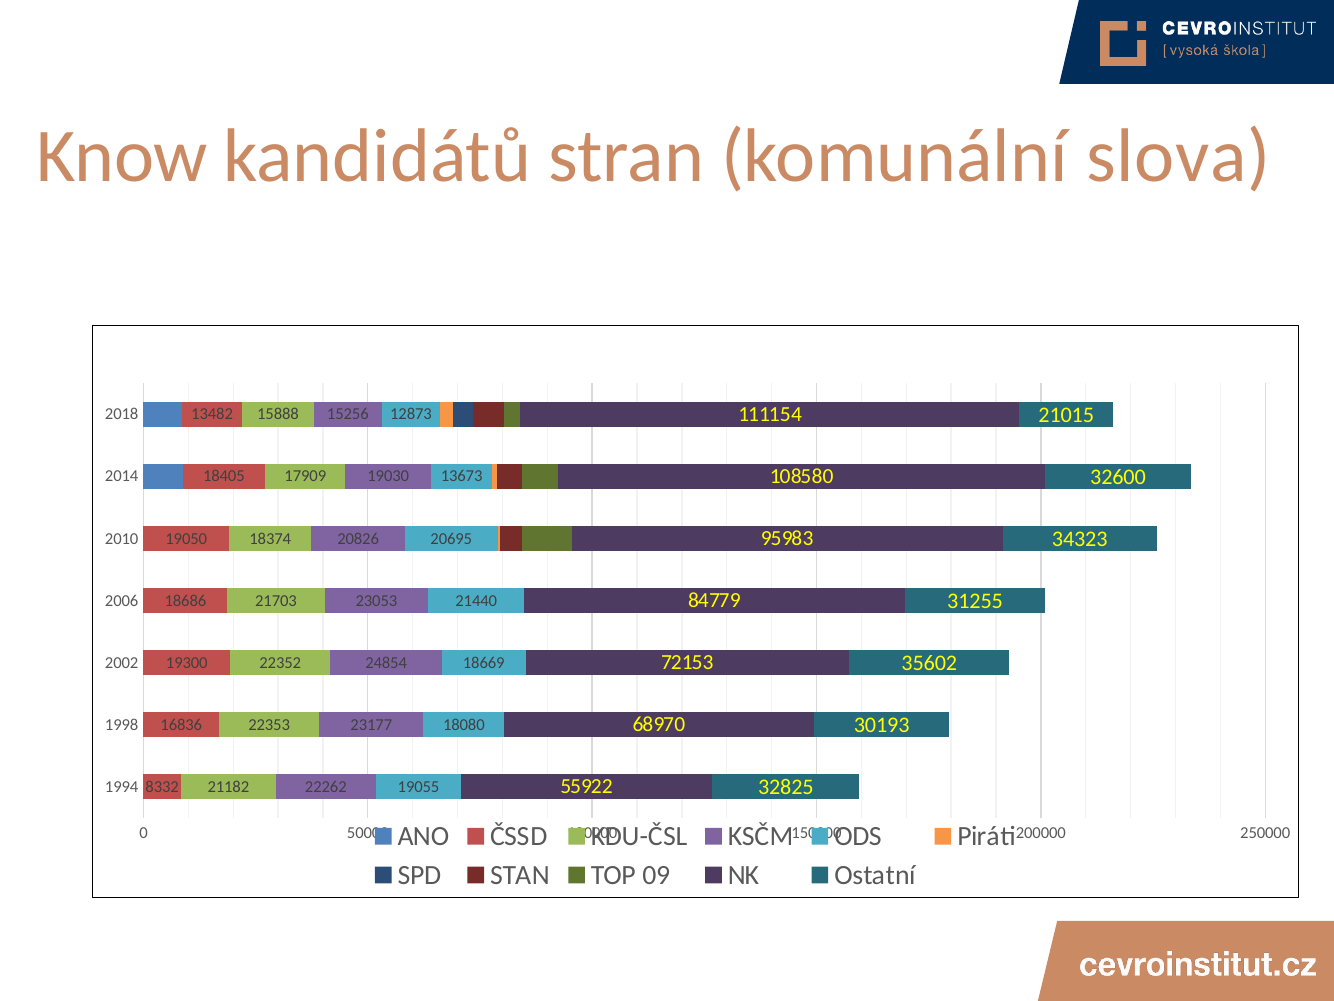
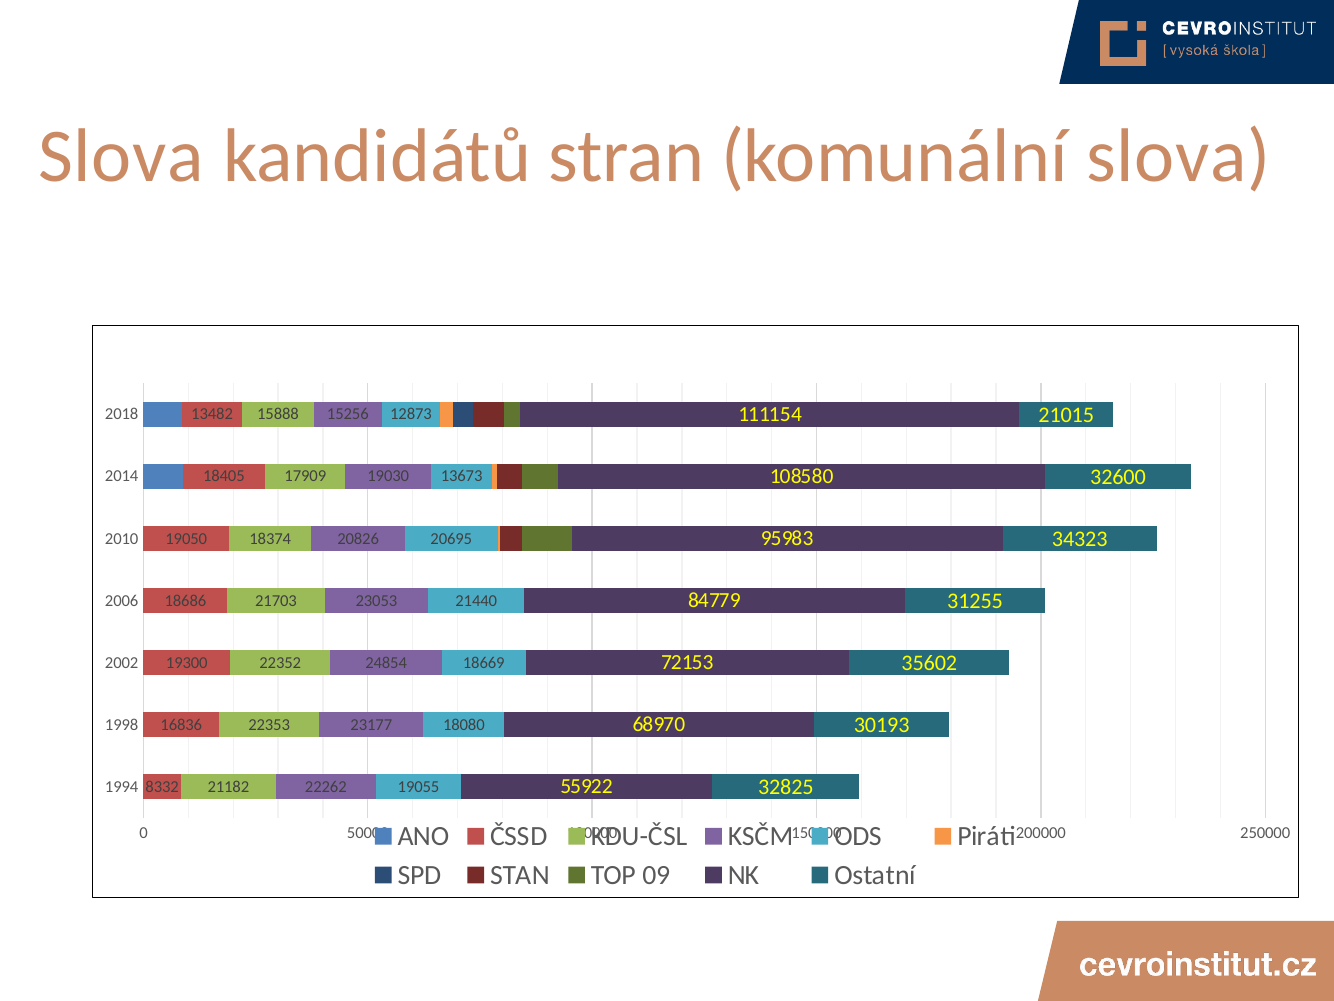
Know at (122, 156): Know -> Slova
